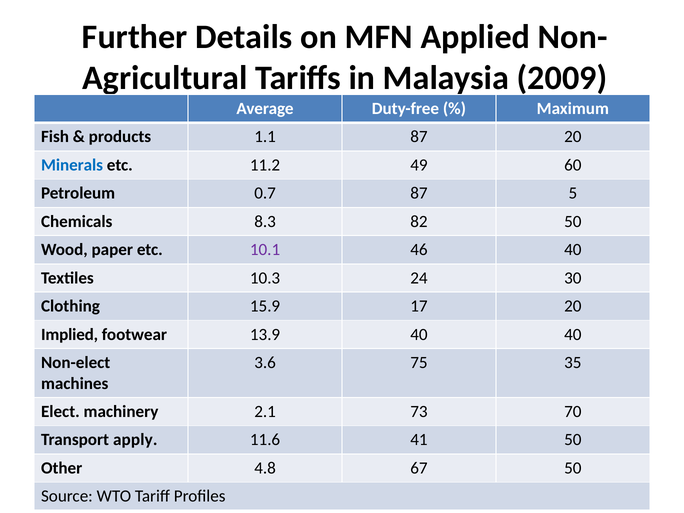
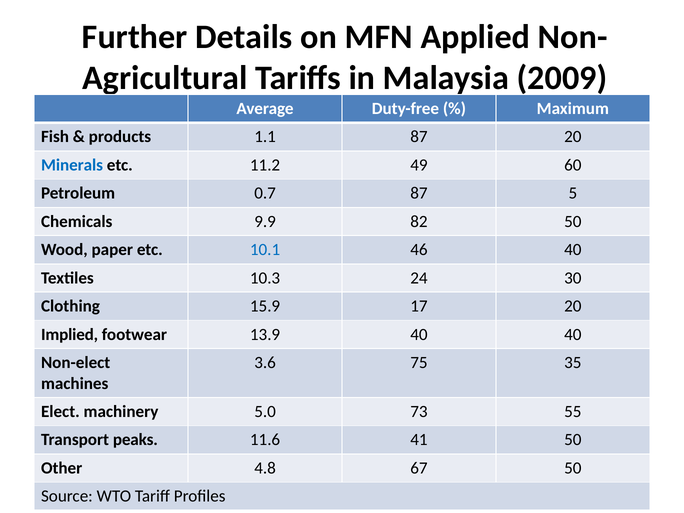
8.3: 8.3 -> 9.9
10.1 colour: purple -> blue
2.1: 2.1 -> 5.0
70: 70 -> 55
apply: apply -> peaks
